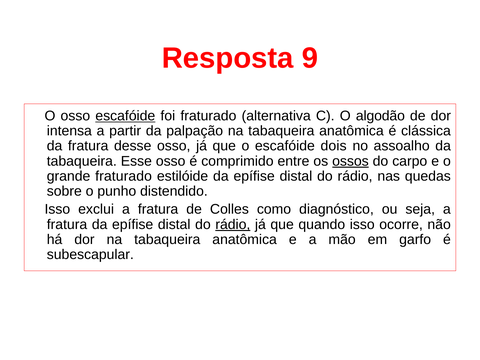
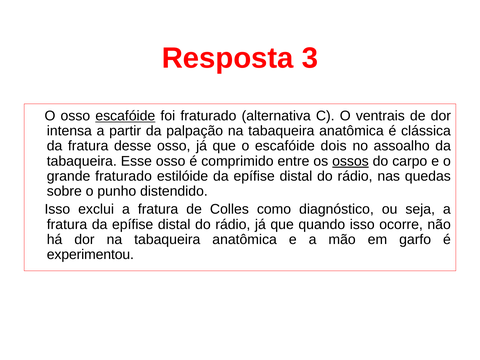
9: 9 -> 3
algodão: algodão -> ventrais
rádio at (233, 224) underline: present -> none
subescapular: subescapular -> experimentou
